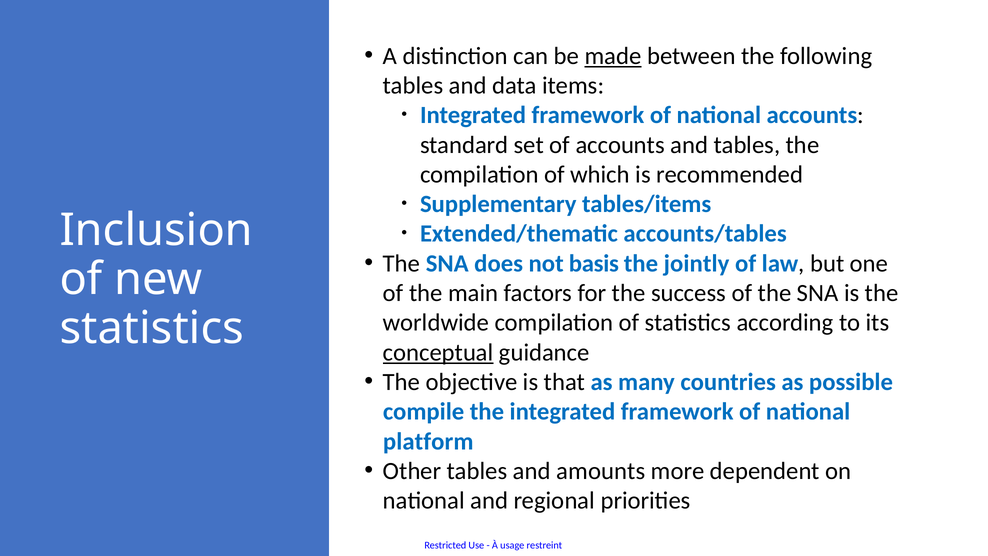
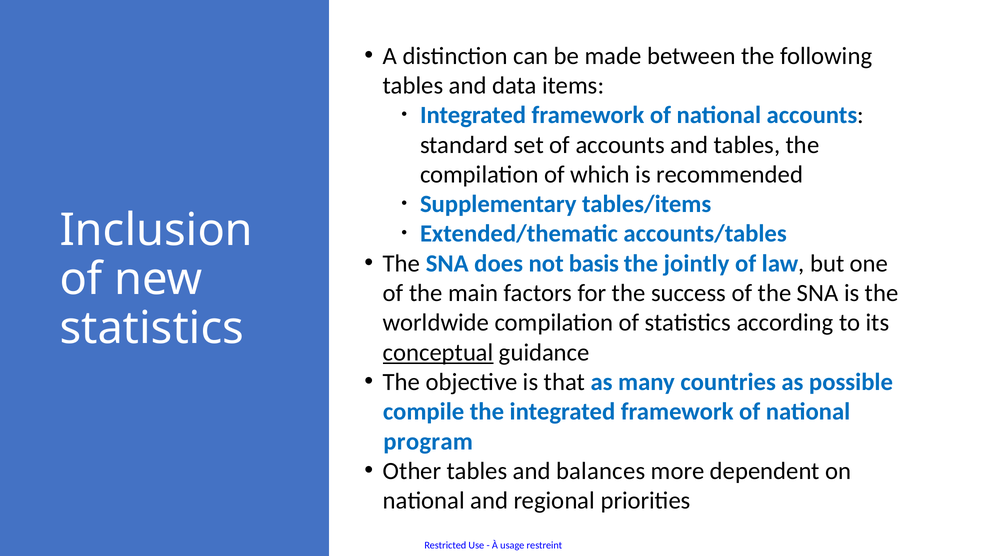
made underline: present -> none
platform: platform -> program
amounts: amounts -> balances
